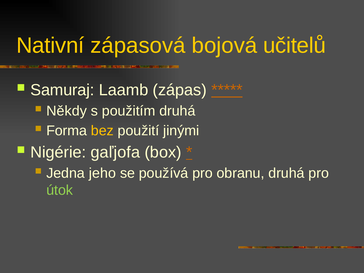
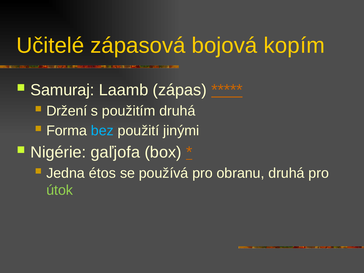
Nativní: Nativní -> Učitelé
učitelů: učitelů -> kopím
Někdy: Někdy -> Držení
bez colour: yellow -> light blue
jeho: jeho -> étos
